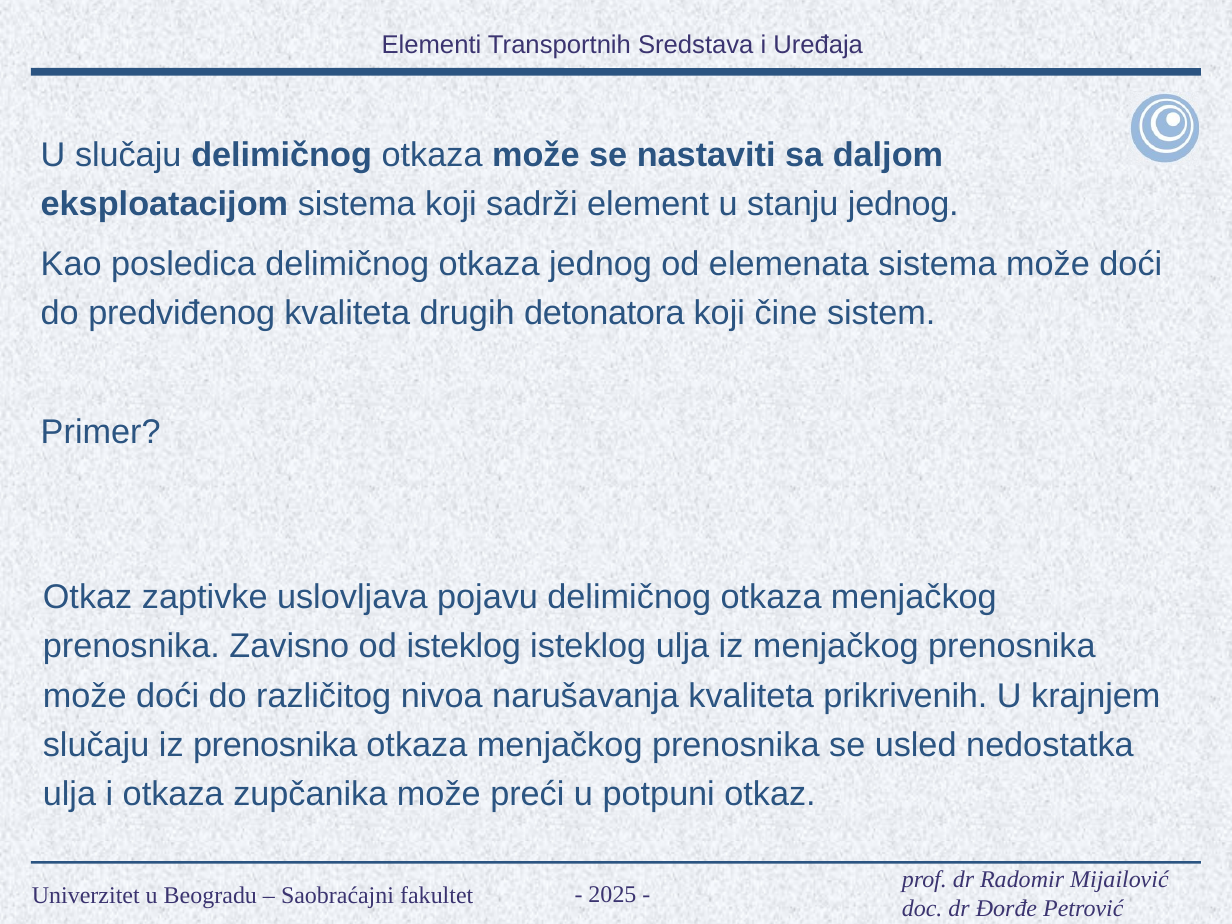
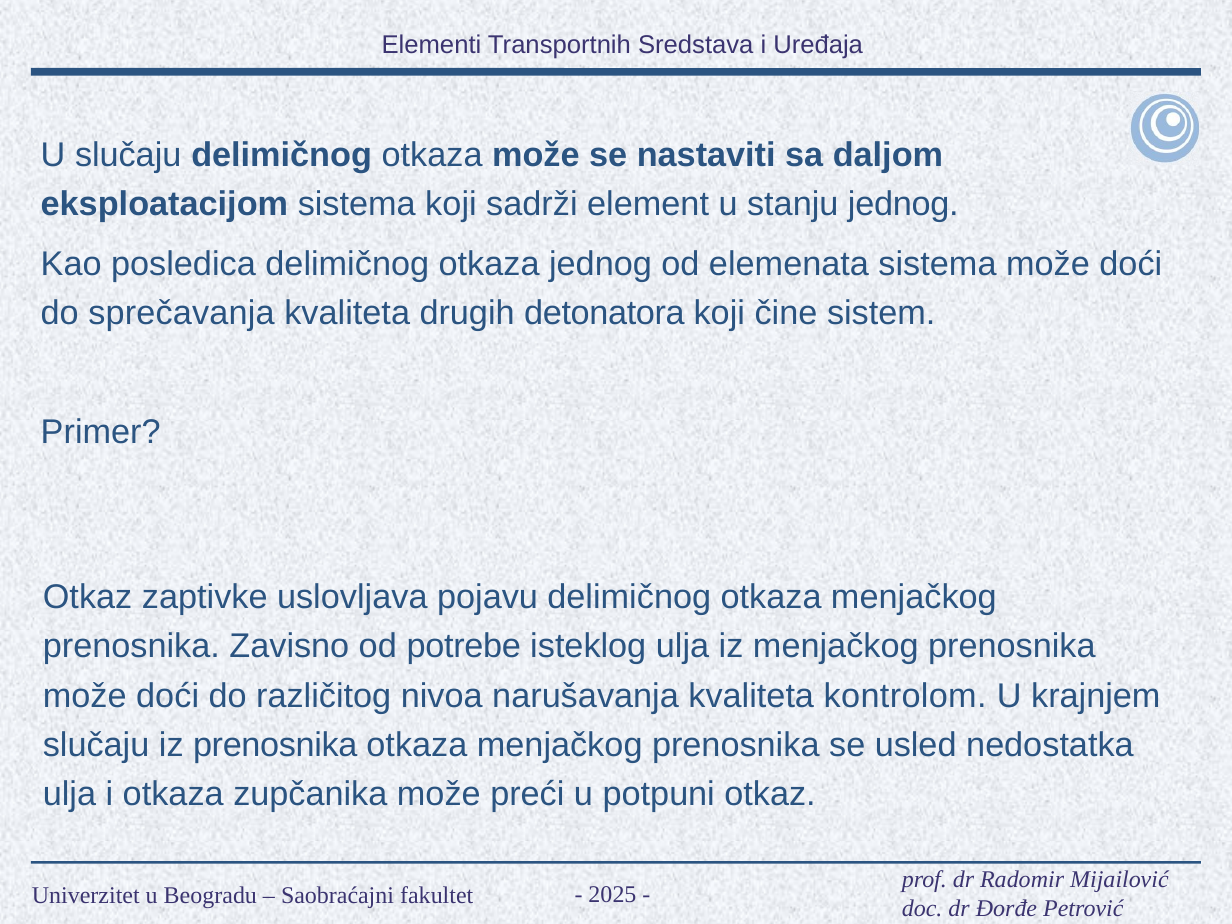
predviđenog: predviđenog -> sprečavanja
od isteklog: isteklog -> potrebe
prikrivenih: prikrivenih -> kontrolom
